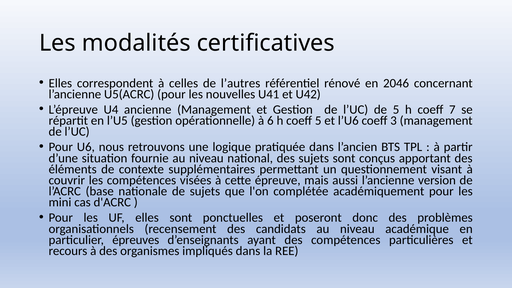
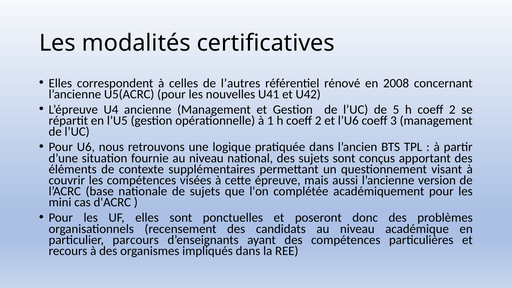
2046: 2046 -> 2008
5 h coeff 7: 7 -> 2
6: 6 -> 1
5 at (318, 121): 5 -> 2
épreuves: épreuves -> parcours
